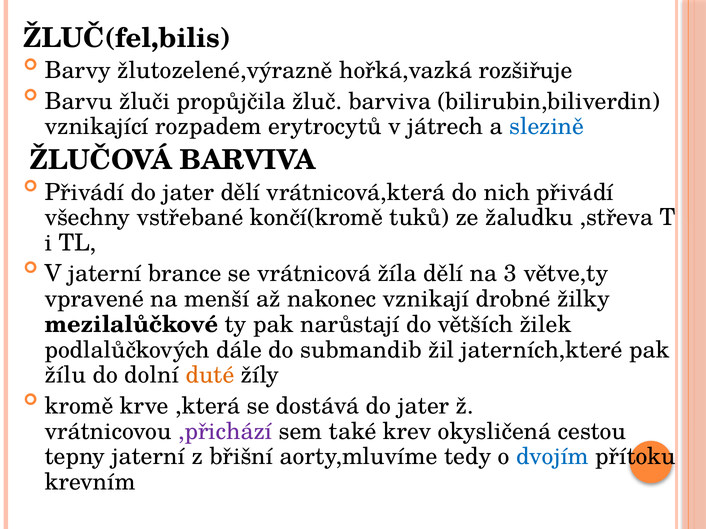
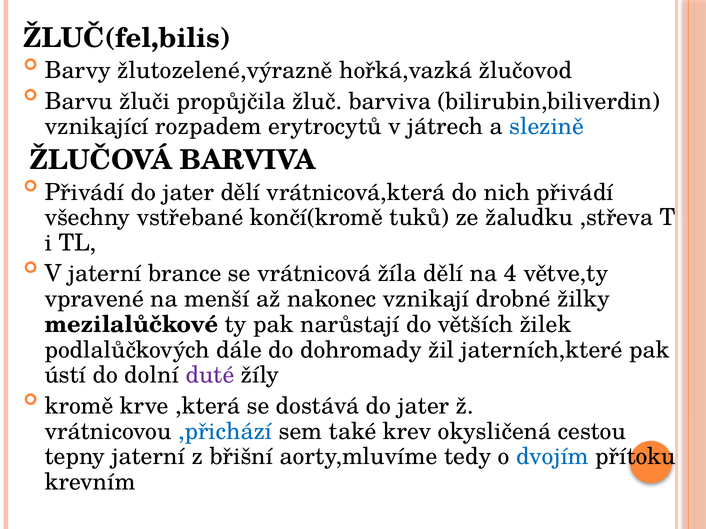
rozšiřuje: rozšiřuje -> žlučovod
3: 3 -> 4
submandib: submandib -> dohromady
žílu: žílu -> ústí
duté colour: orange -> purple
,přichází colour: purple -> blue
